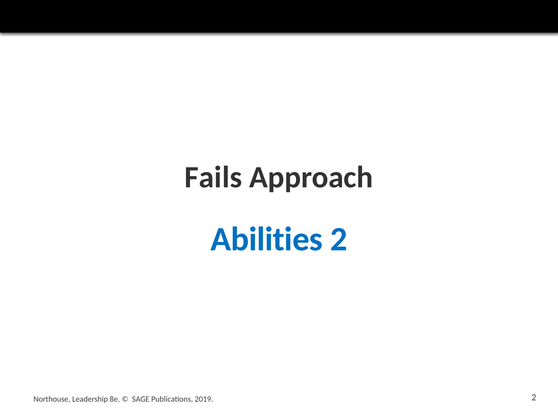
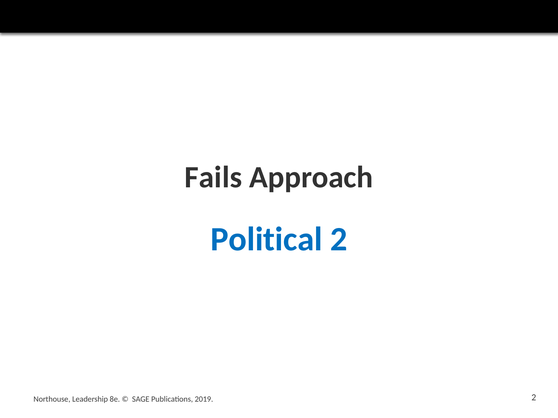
Abilities: Abilities -> Political
